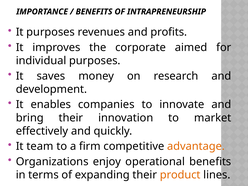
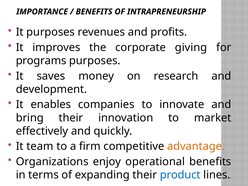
aimed: aimed -> giving
individual: individual -> programs
product colour: orange -> blue
